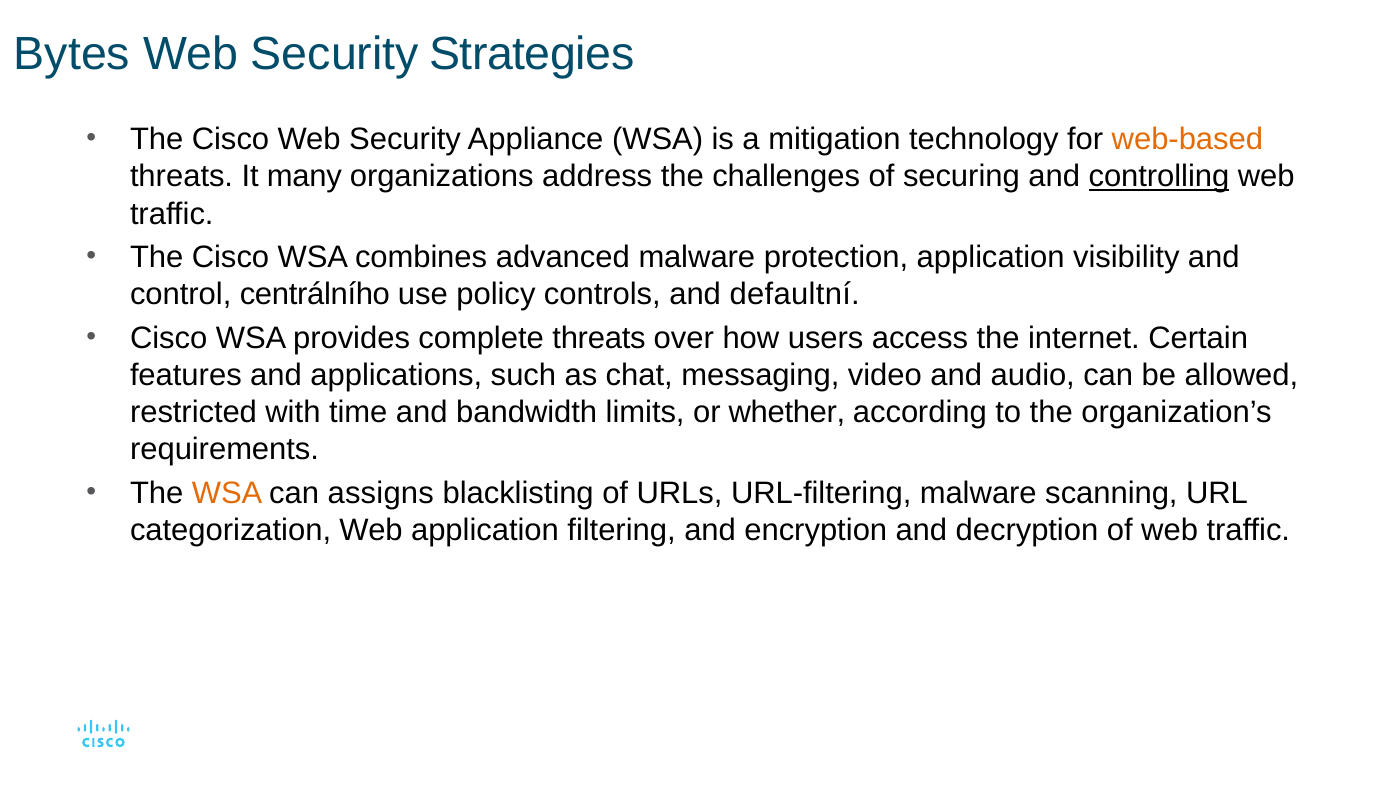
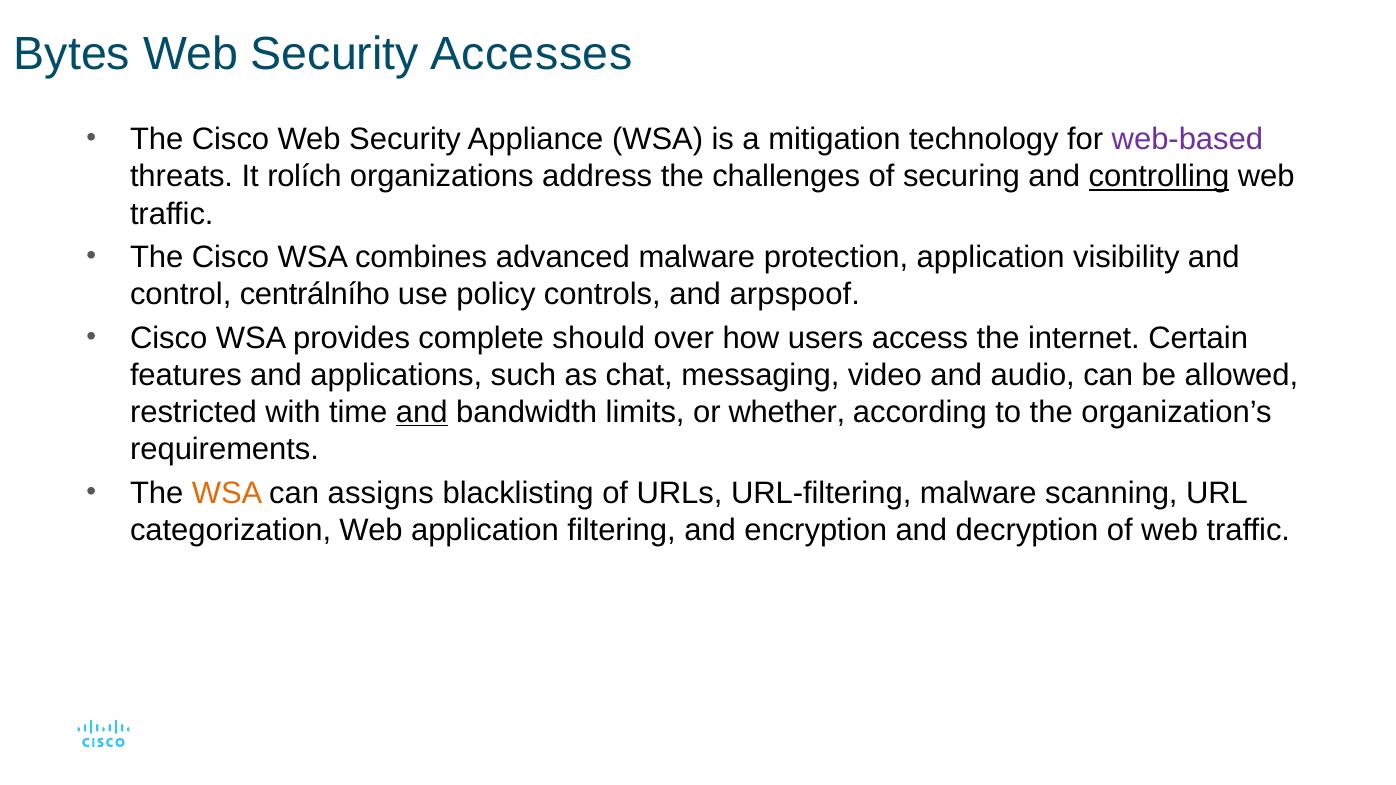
Strategies: Strategies -> Accesses
web-based colour: orange -> purple
many: many -> rolích
defaultní: defaultní -> arpspoof
complete threats: threats -> should
and at (422, 412) underline: none -> present
